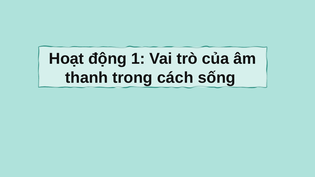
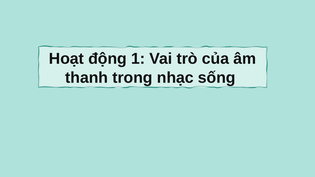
cách: cách -> nhạc
